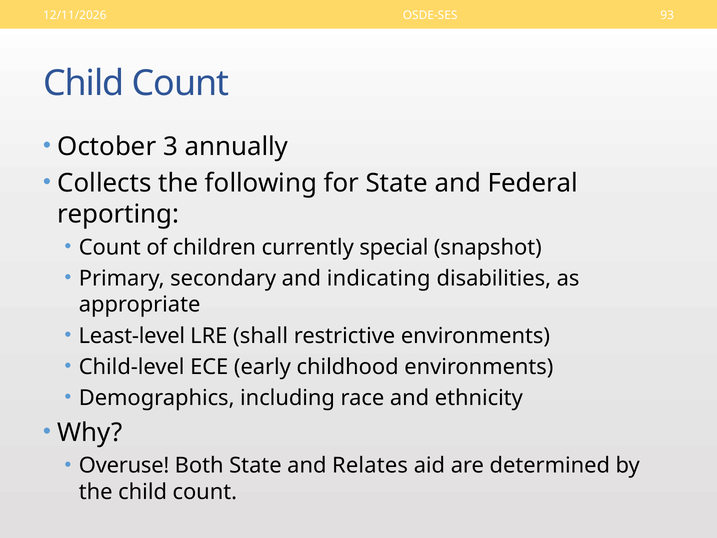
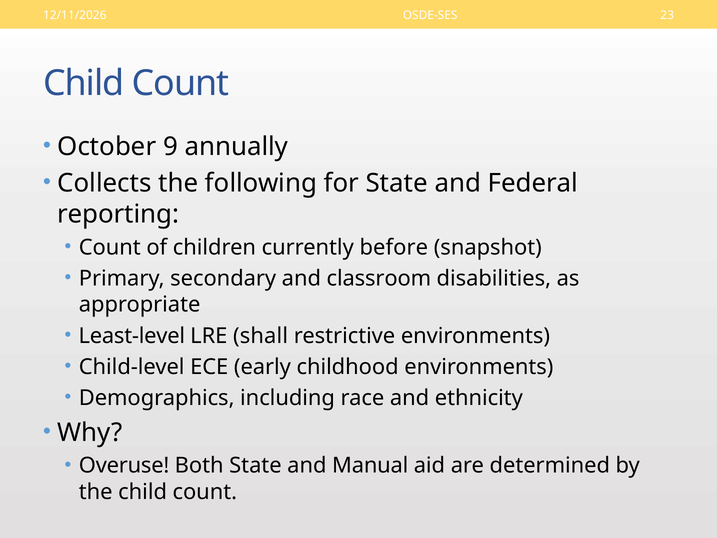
93: 93 -> 23
3: 3 -> 9
special: special -> before
indicating: indicating -> classroom
Relates: Relates -> Manual
